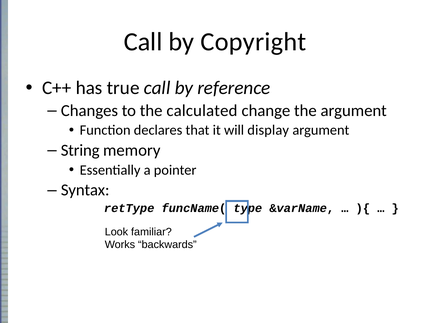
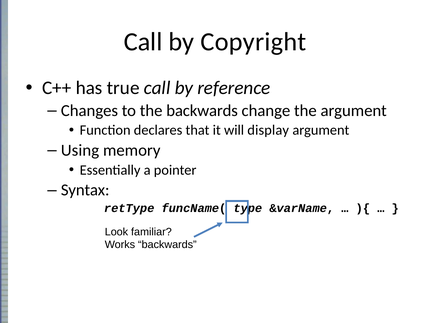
the calculated: calculated -> backwards
String: String -> Using
